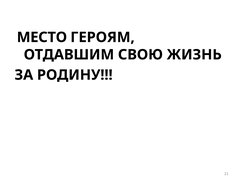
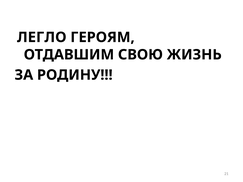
МЕСТО: МЕСТО -> ЛЕГЛО
